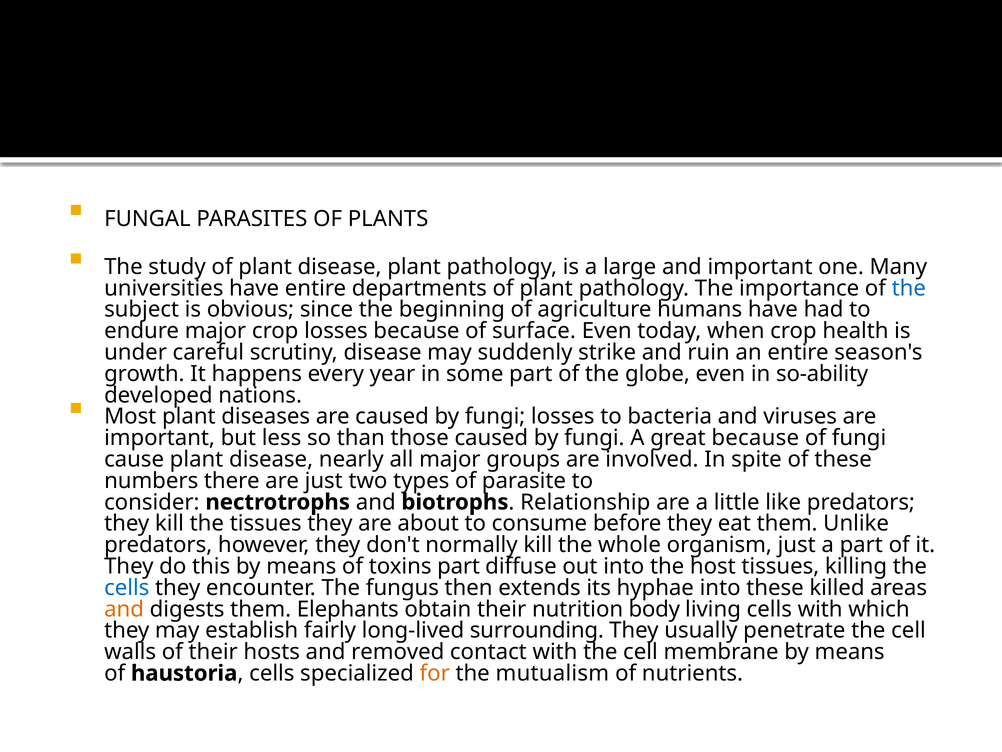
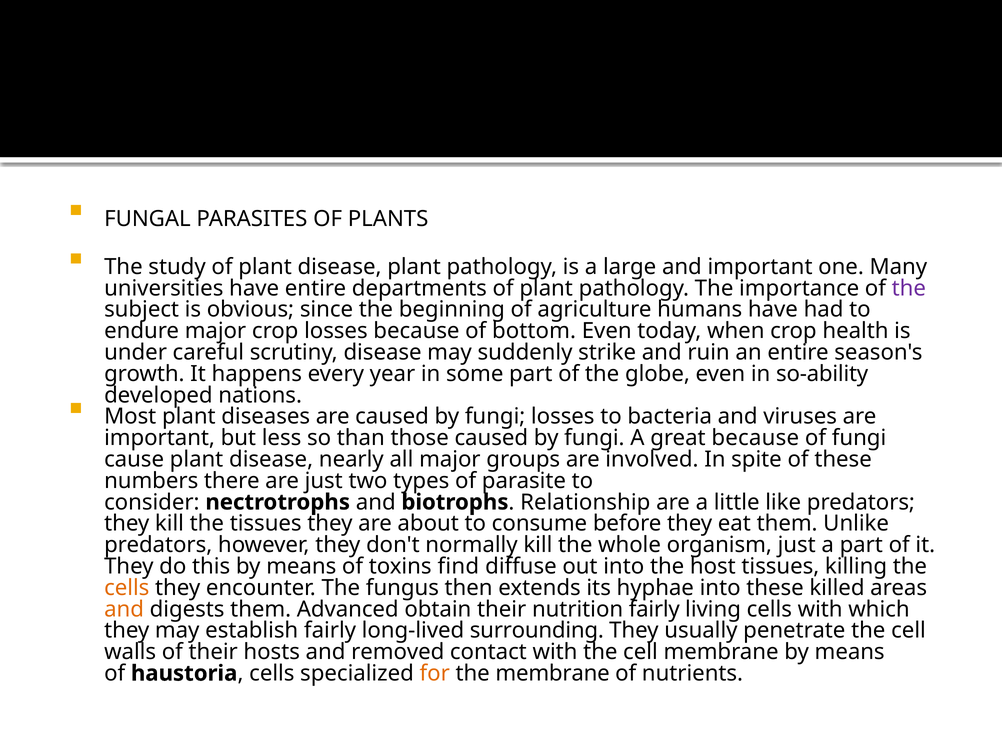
the at (909, 288) colour: blue -> purple
surface: surface -> bottom
toxins part: part -> find
cells at (127, 587) colour: blue -> orange
Elephants: Elephants -> Advanced
nutrition body: body -> fairly
the mutualism: mutualism -> membrane
